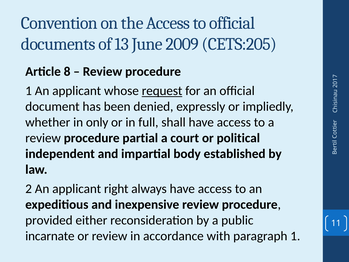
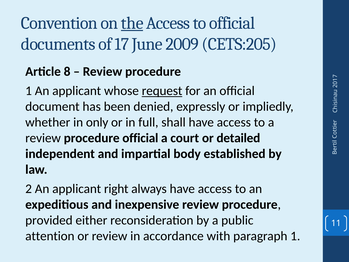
the underline: none -> present
13: 13 -> 17
procedure partial: partial -> official
political: political -> detailed
incarnate: incarnate -> attention
